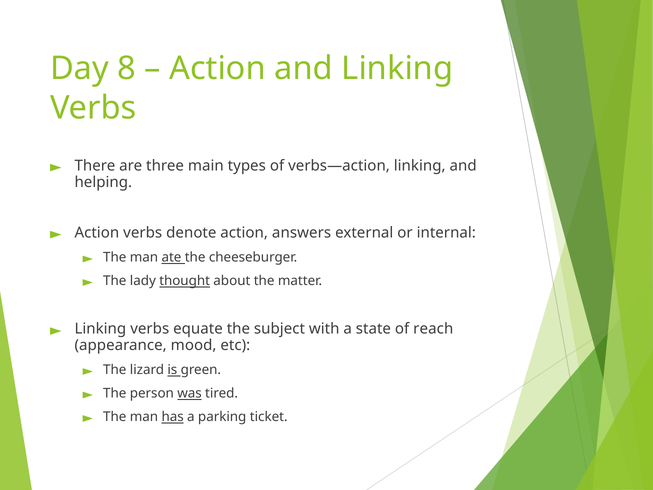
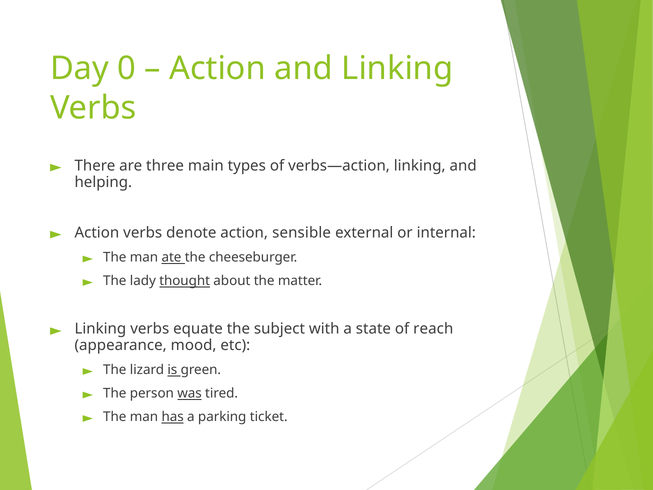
8: 8 -> 0
answers: answers -> sensible
